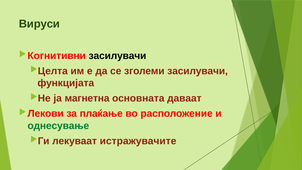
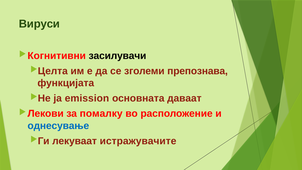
зголеми засилувачи: засилувачи -> препознава
магнетна: магнетна -> emission
плаќање: плаќање -> помалку
однесување colour: green -> blue
